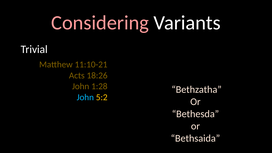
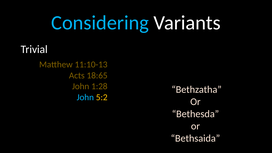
Considering colour: pink -> light blue
11:10-21: 11:10-21 -> 11:10-13
18:26: 18:26 -> 18:65
